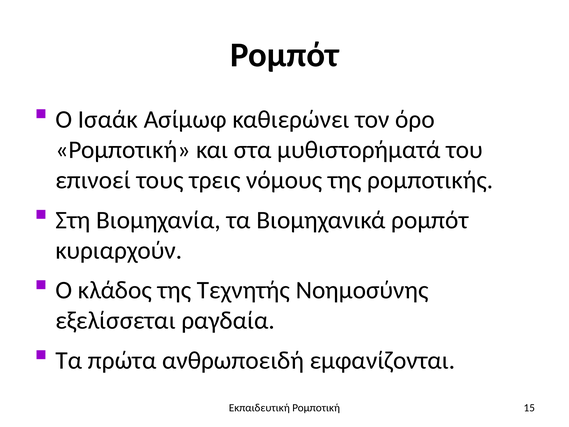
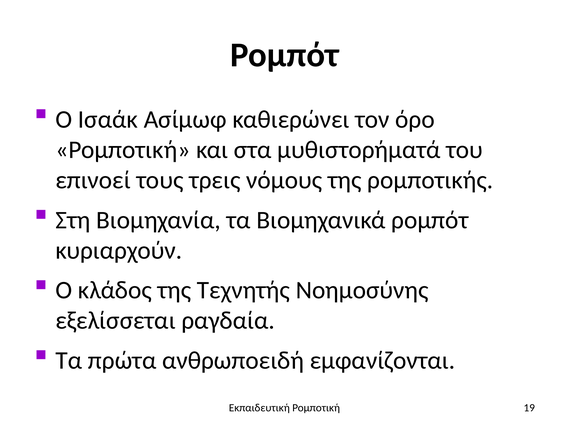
15: 15 -> 19
